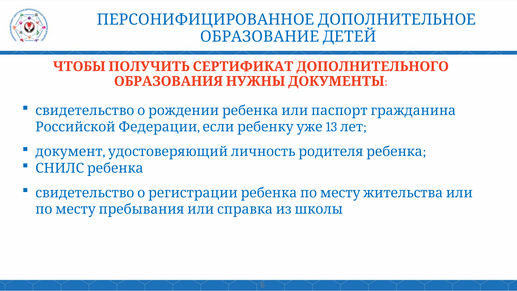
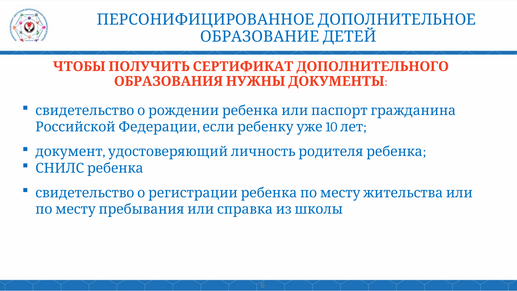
13: 13 -> 10
